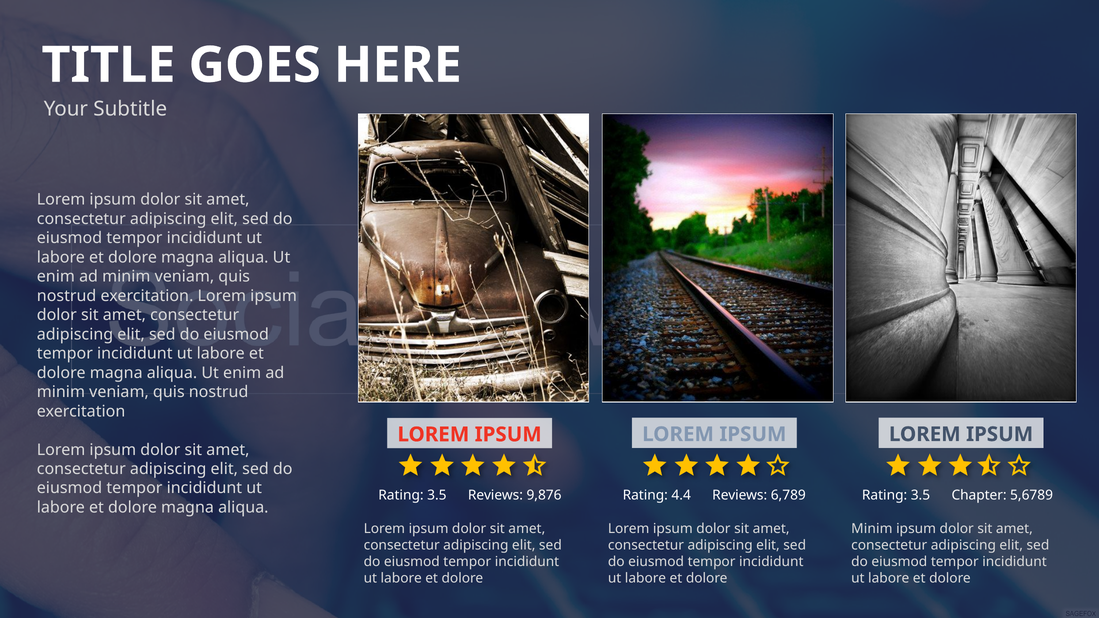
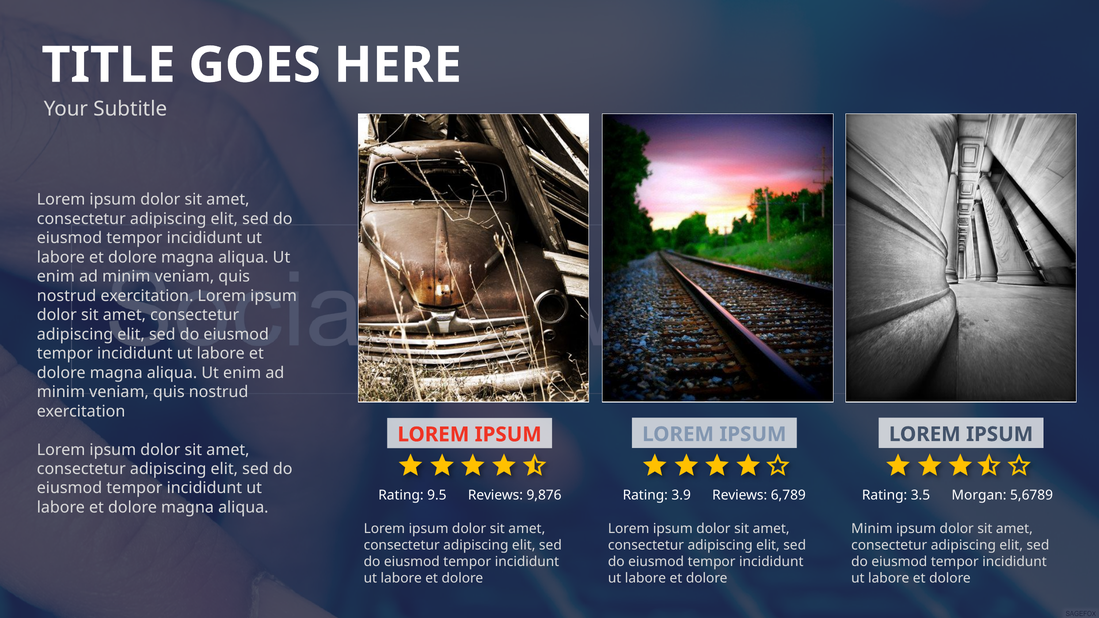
3.5 at (437, 495): 3.5 -> 9.5
4.4: 4.4 -> 3.9
Chapter: Chapter -> Morgan
